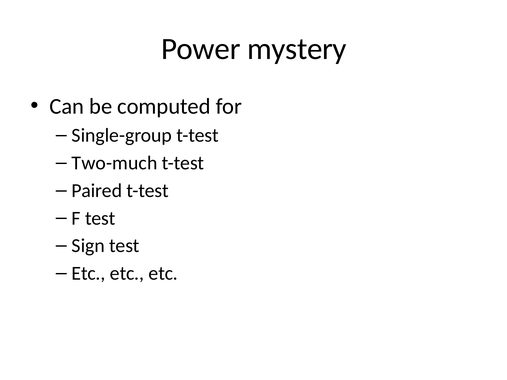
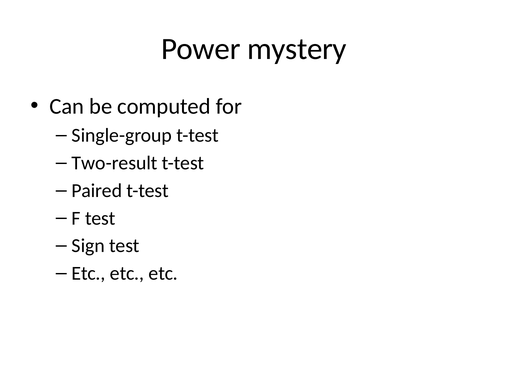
Two-much: Two-much -> Two-result
